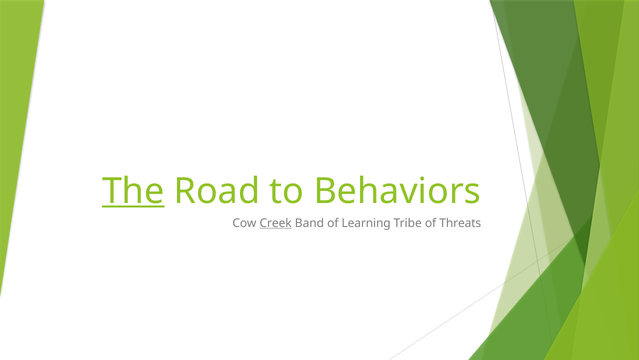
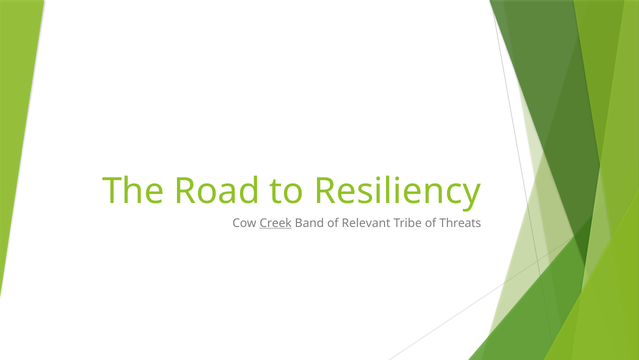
The underline: present -> none
Behaviors: Behaviors -> Resiliency
Learning: Learning -> Relevant
